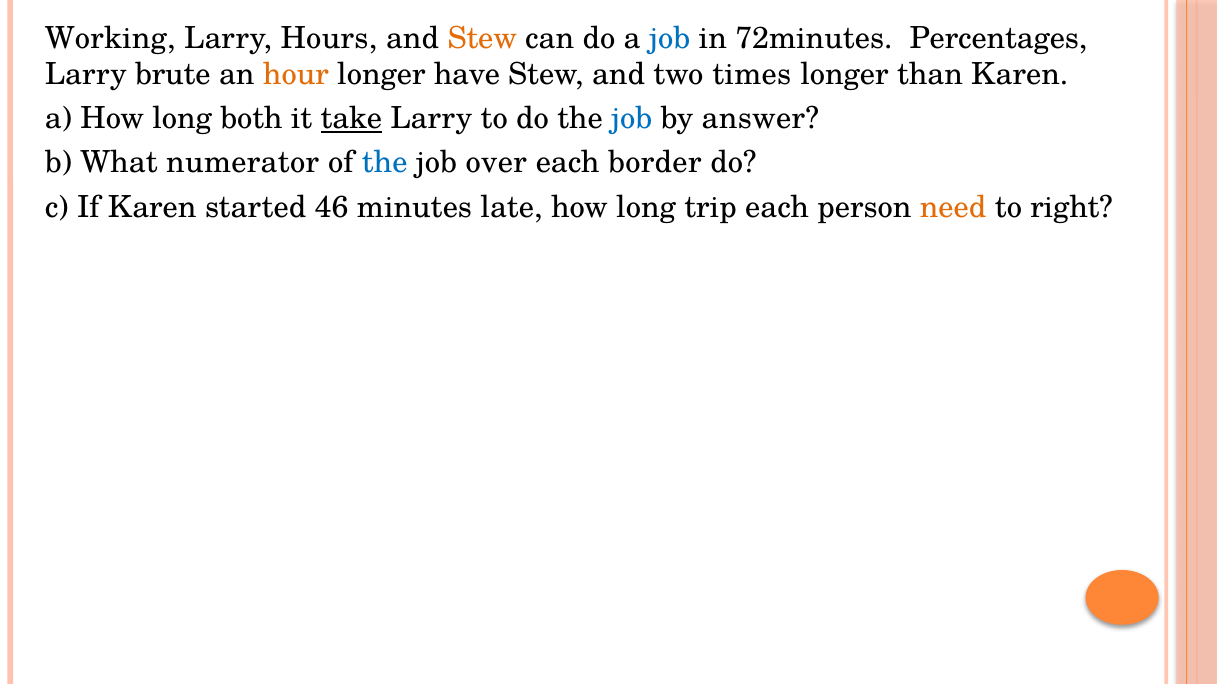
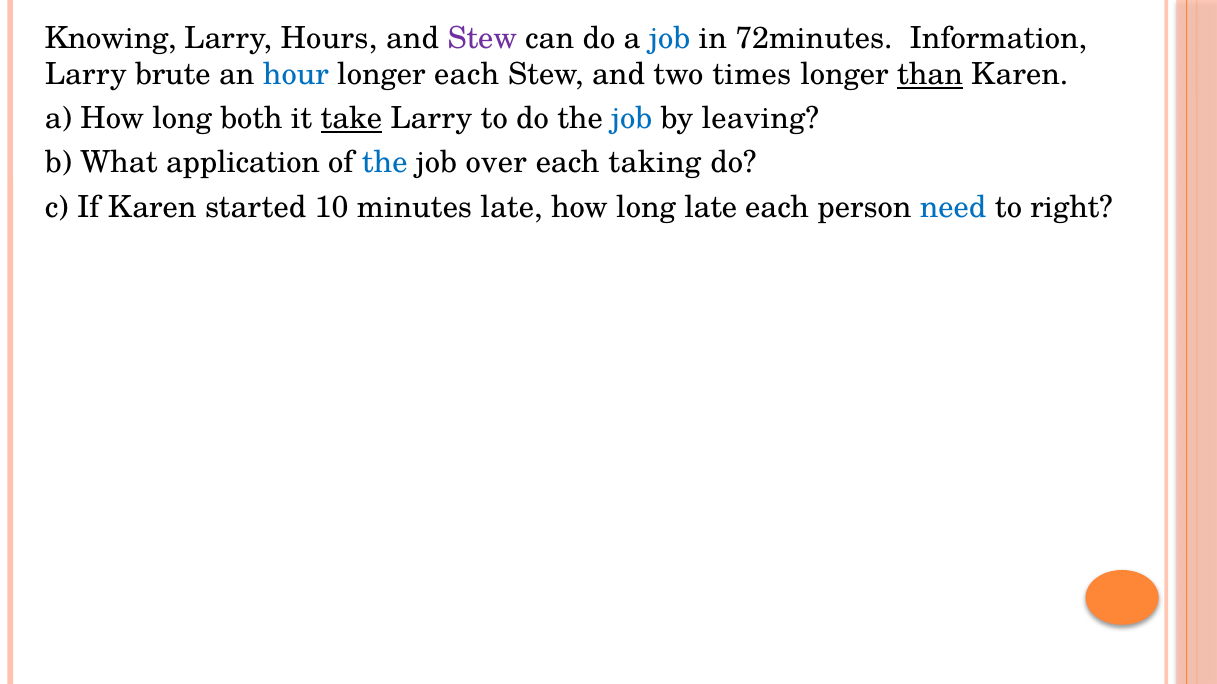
Working: Working -> Knowing
Stew at (482, 38) colour: orange -> purple
Percentages: Percentages -> Information
hour colour: orange -> blue
longer have: have -> each
than underline: none -> present
answer: answer -> leaving
numerator: numerator -> application
border: border -> taking
46: 46 -> 10
long trip: trip -> late
need colour: orange -> blue
